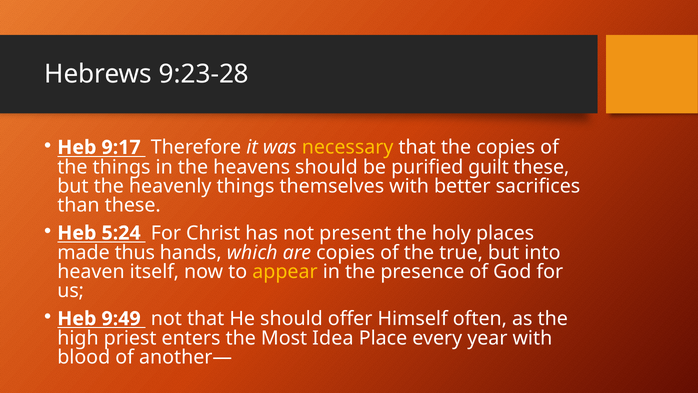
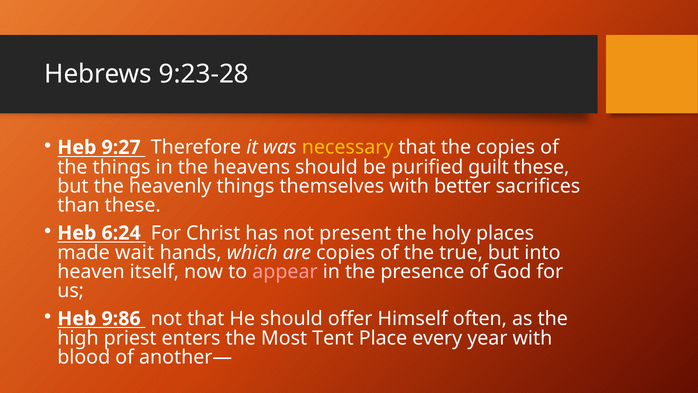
9:17: 9:17 -> 9:27
5:24: 5:24 -> 6:24
thus: thus -> wait
appear colour: yellow -> pink
9:49: 9:49 -> 9:86
Idea: Idea -> Tent
